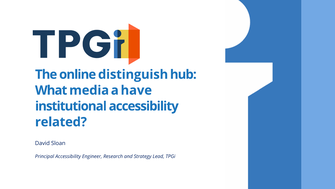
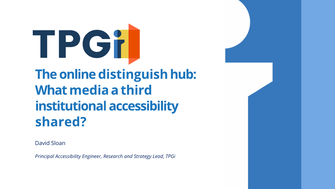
have: have -> third
related: related -> shared
